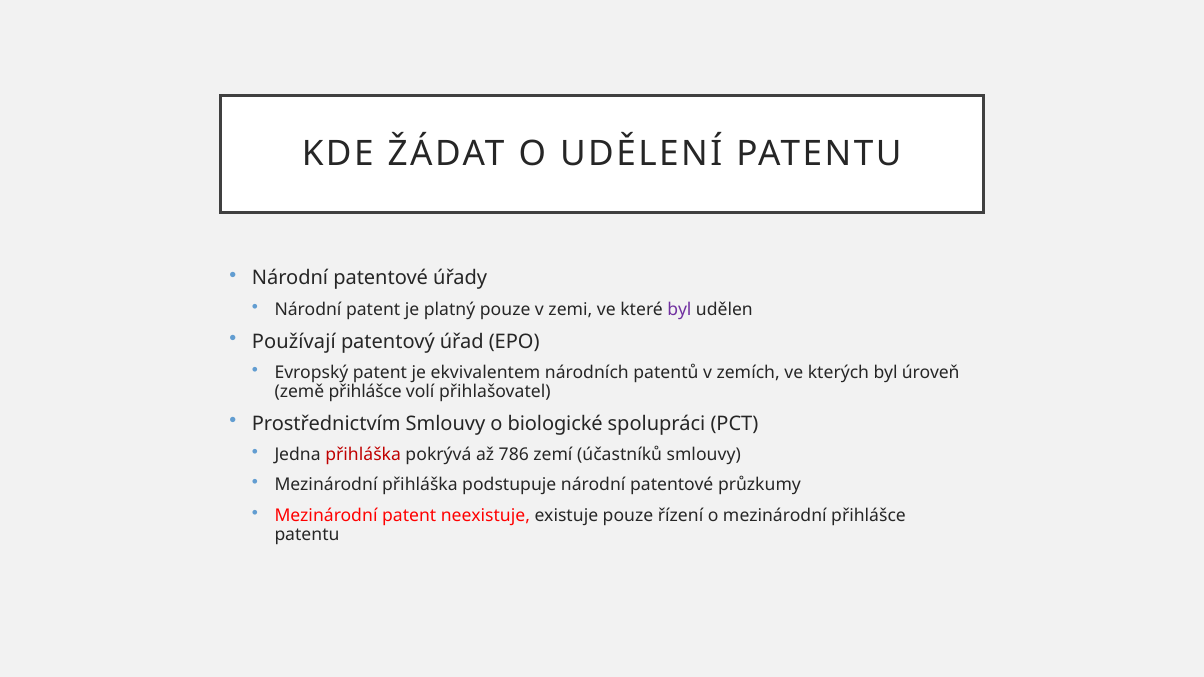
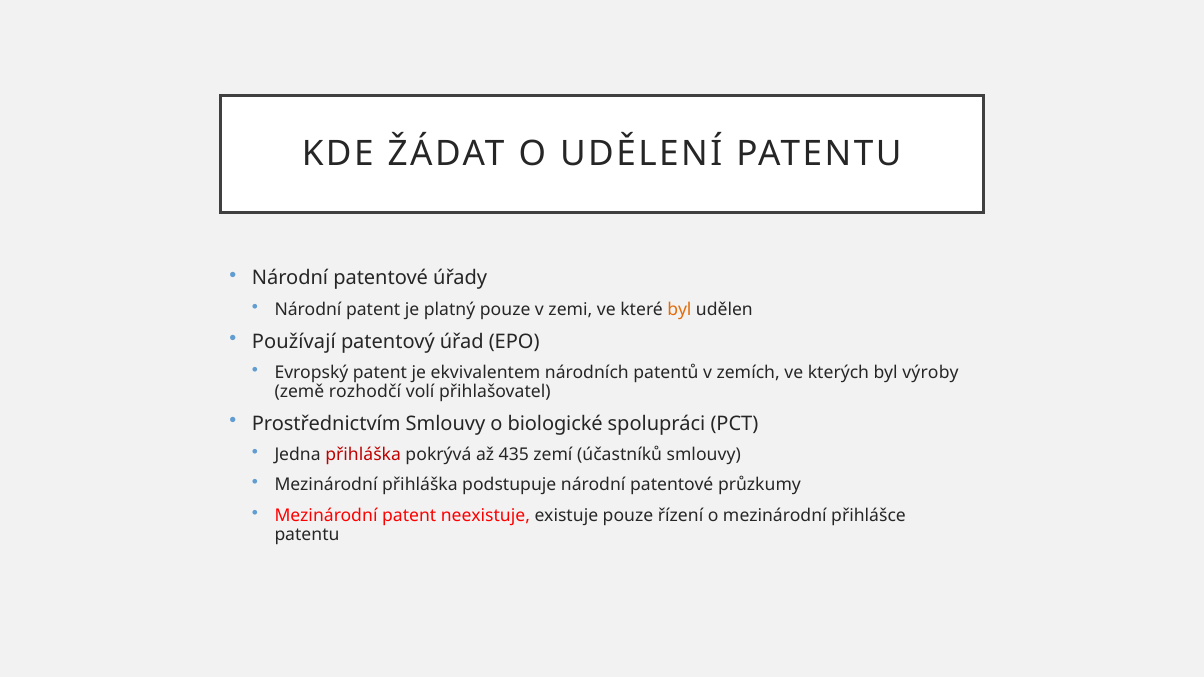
byl at (679, 310) colour: purple -> orange
úroveň: úroveň -> výroby
země přihlášce: přihlášce -> rozhodčí
786: 786 -> 435
